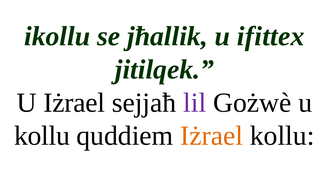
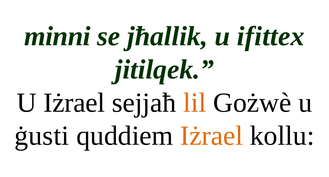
ikollu: ikollu -> minni
lil colour: purple -> orange
kollu at (42, 136): kollu -> ġusti
